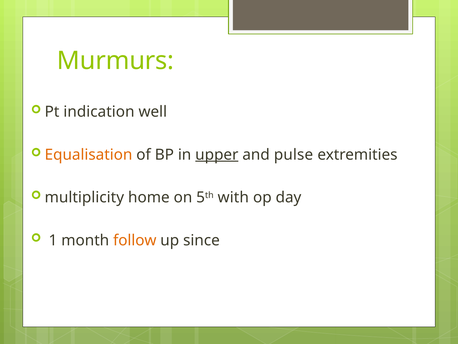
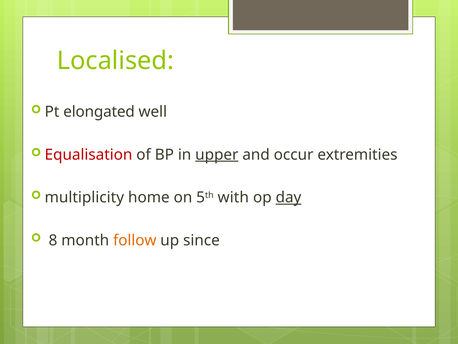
Murmurs: Murmurs -> Localised
indication: indication -> elongated
Equalisation colour: orange -> red
pulse: pulse -> occur
day underline: none -> present
1: 1 -> 8
